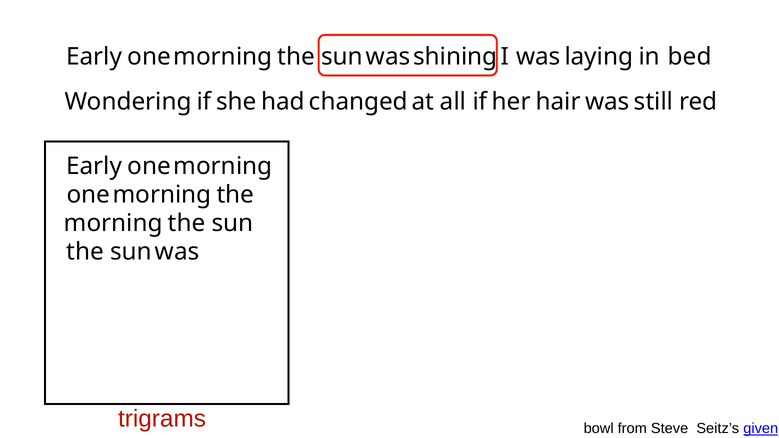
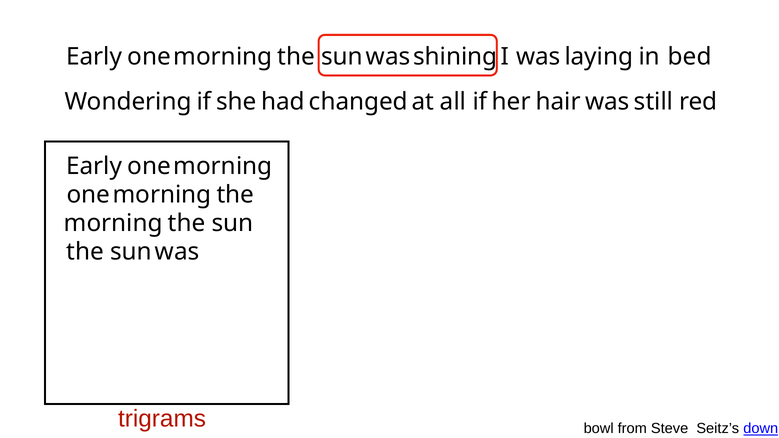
given: given -> down
